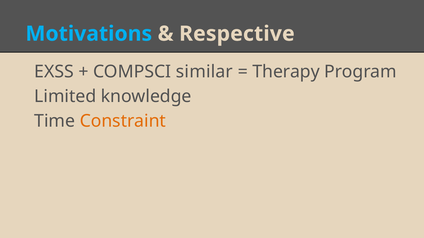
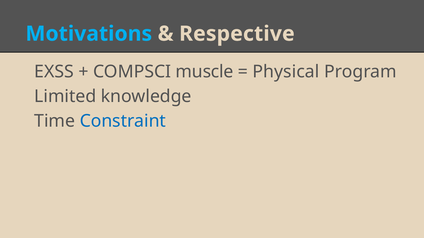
similar: similar -> muscle
Therapy: Therapy -> Physical
Constraint colour: orange -> blue
